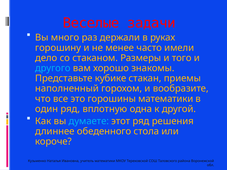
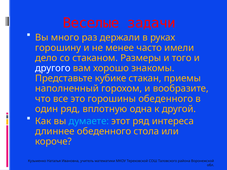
другого colour: light blue -> white
горошины математики: математики -> обеденного
решения: решения -> интереса
